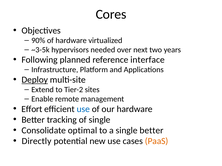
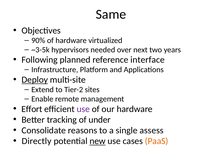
Cores: Cores -> Same
use at (83, 109) colour: blue -> purple
of single: single -> under
optimal: optimal -> reasons
single better: better -> assess
new underline: none -> present
